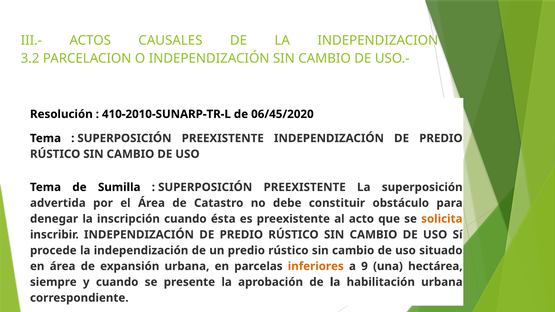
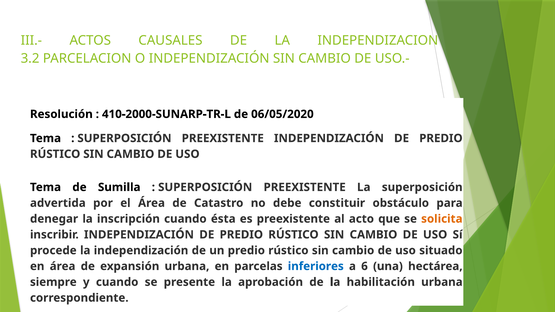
410-2010-SUNARP-TR-L: 410-2010-SUNARP-TR-L -> 410-2000-SUNARP-TR-L
06/45/2020: 06/45/2020 -> 06/05/2020
inferiores colour: orange -> blue
9: 9 -> 6
